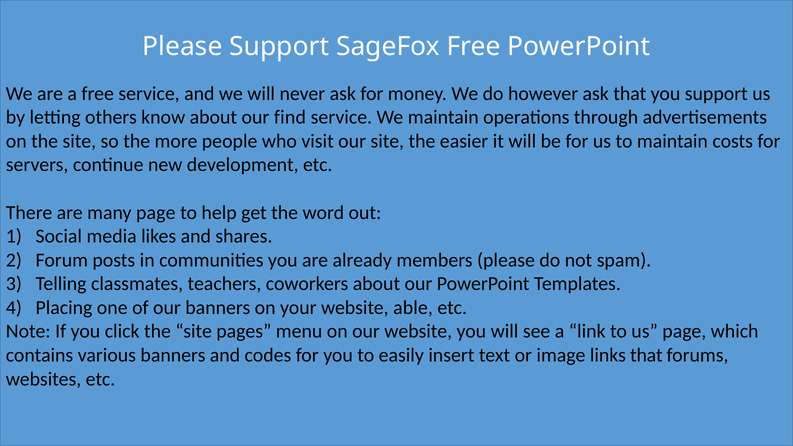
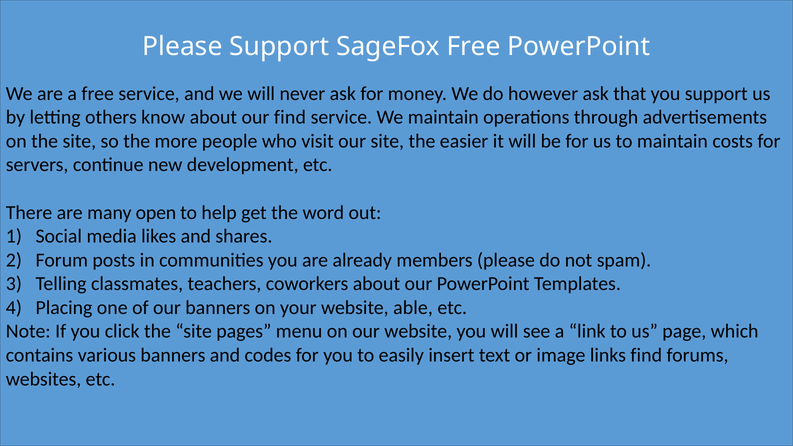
many page: page -> open
links that: that -> find
